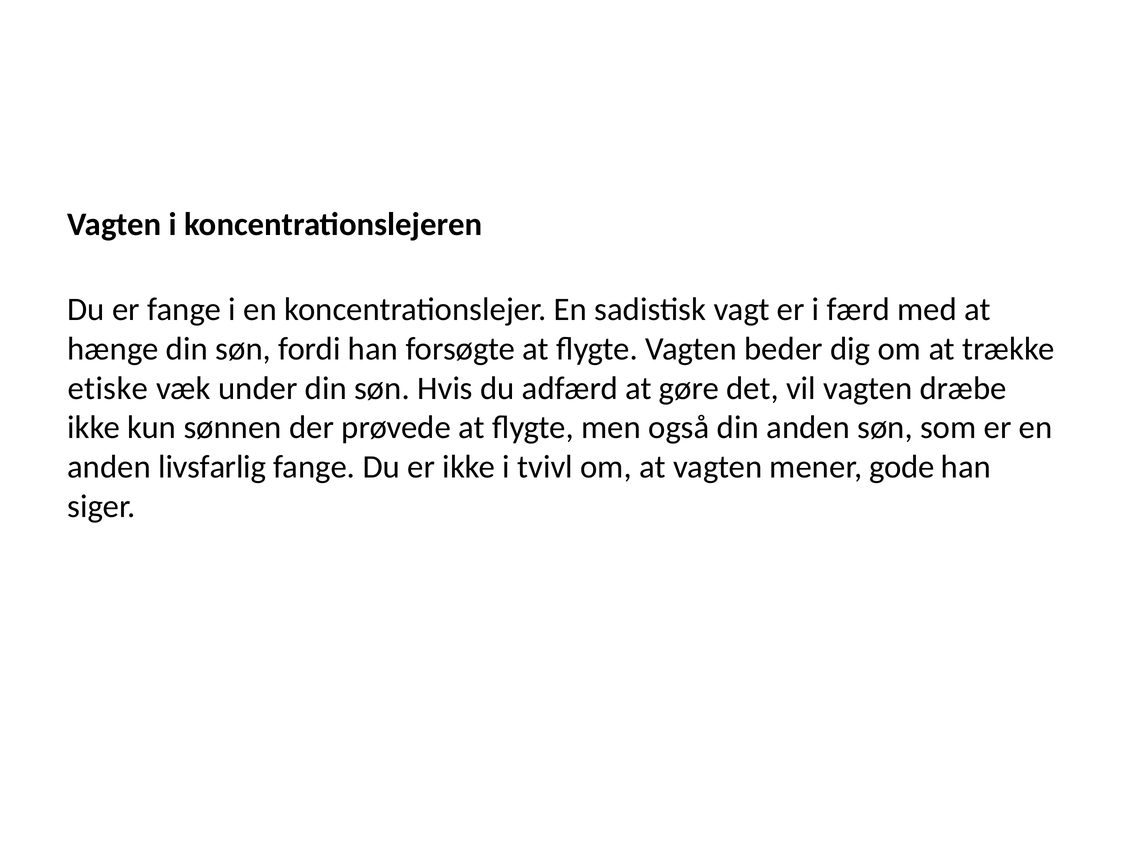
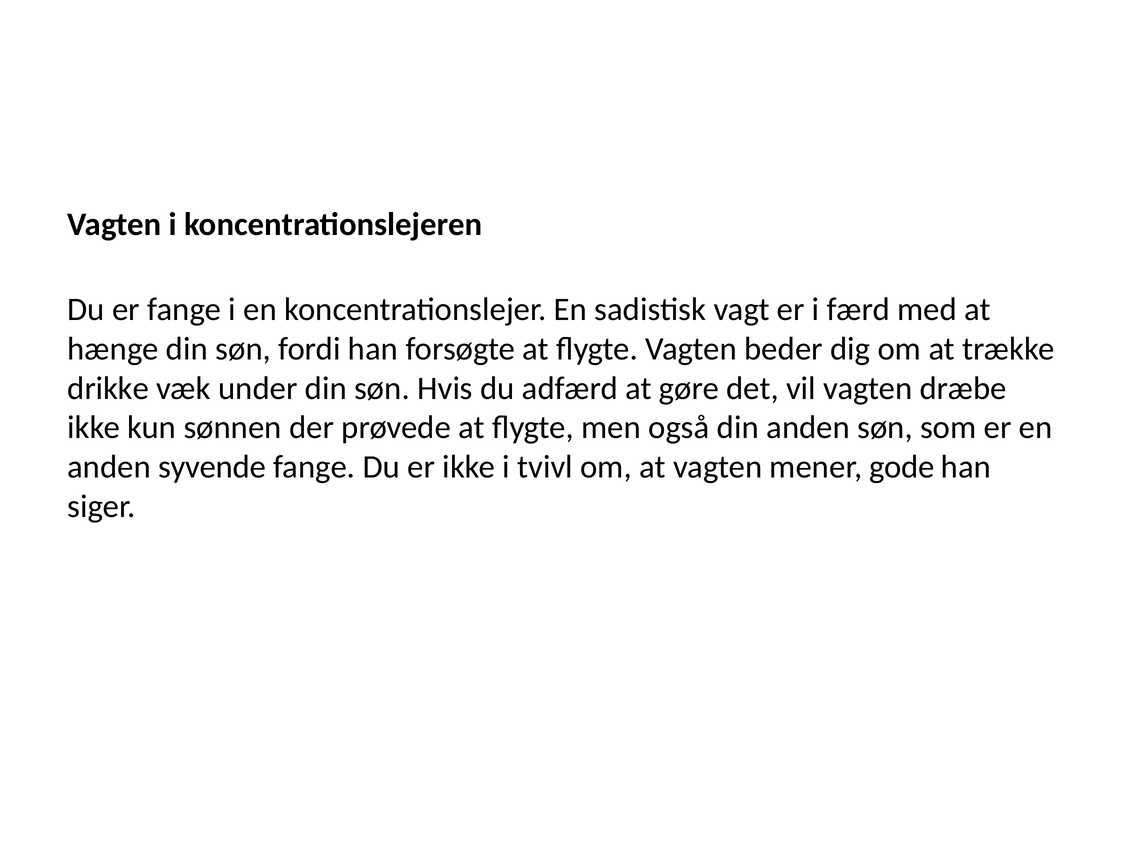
etiske: etiske -> drikke
livsfarlig: livsfarlig -> syvende
